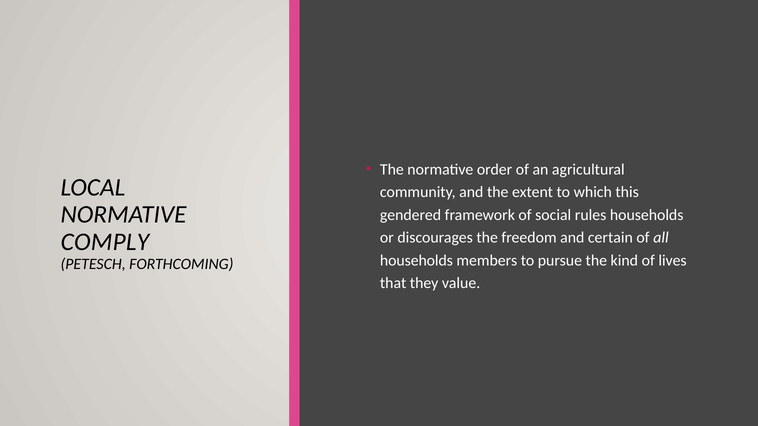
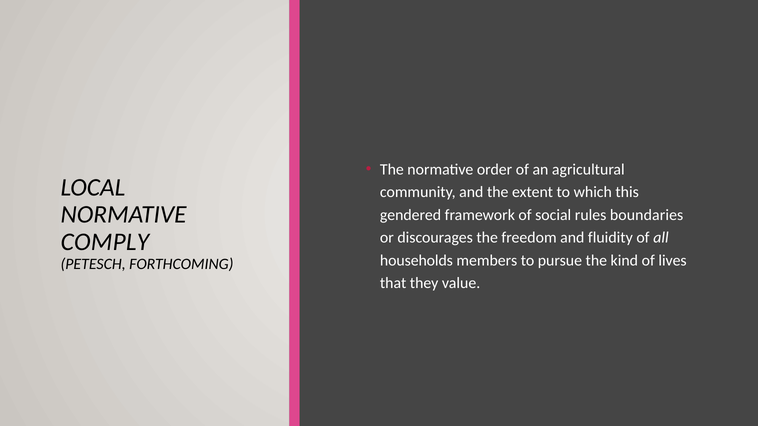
rules households: households -> boundaries
certain: certain -> fluidity
